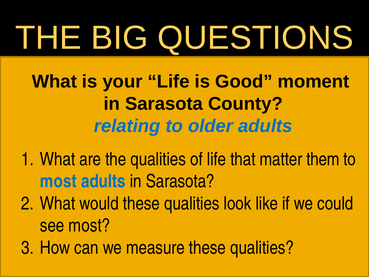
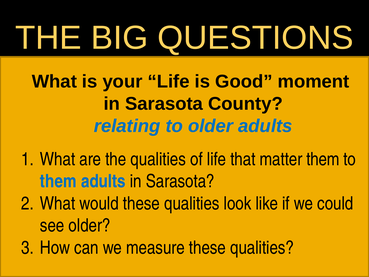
most at (58, 181): most -> them
see most: most -> older
